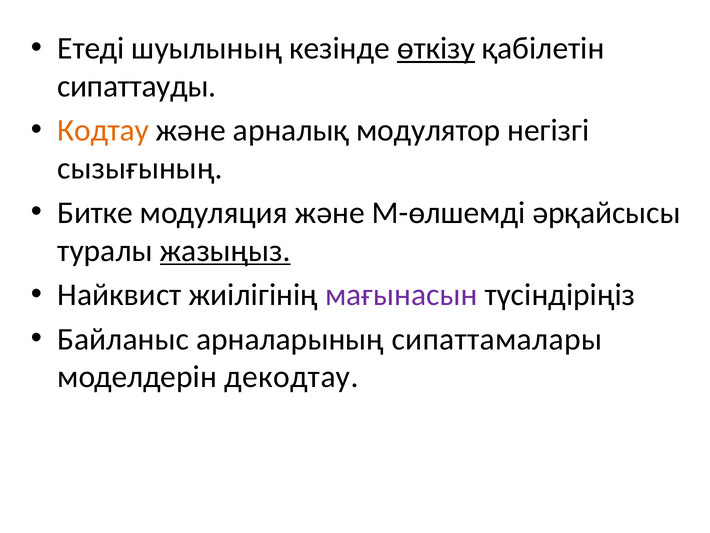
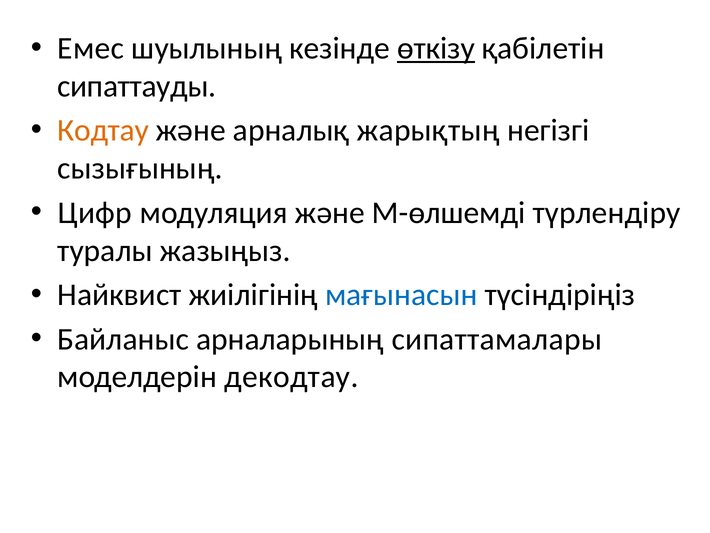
Етеді: Етеді -> Емес
модулятор: модулятор -> жарықтың
Битке: Битке -> Цифр
әрқайсысы: әрқайсысы -> түрлендіру
жазыңыз underline: present -> none
мағынасын colour: purple -> blue
